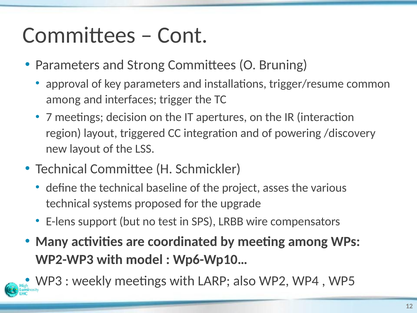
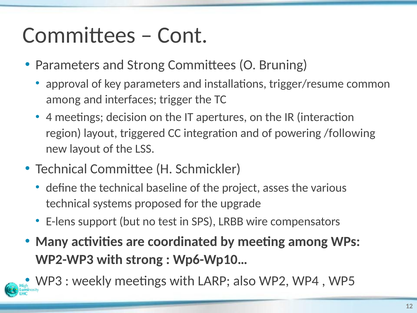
7: 7 -> 4
/discovery: /discovery -> /following
with model: model -> strong
